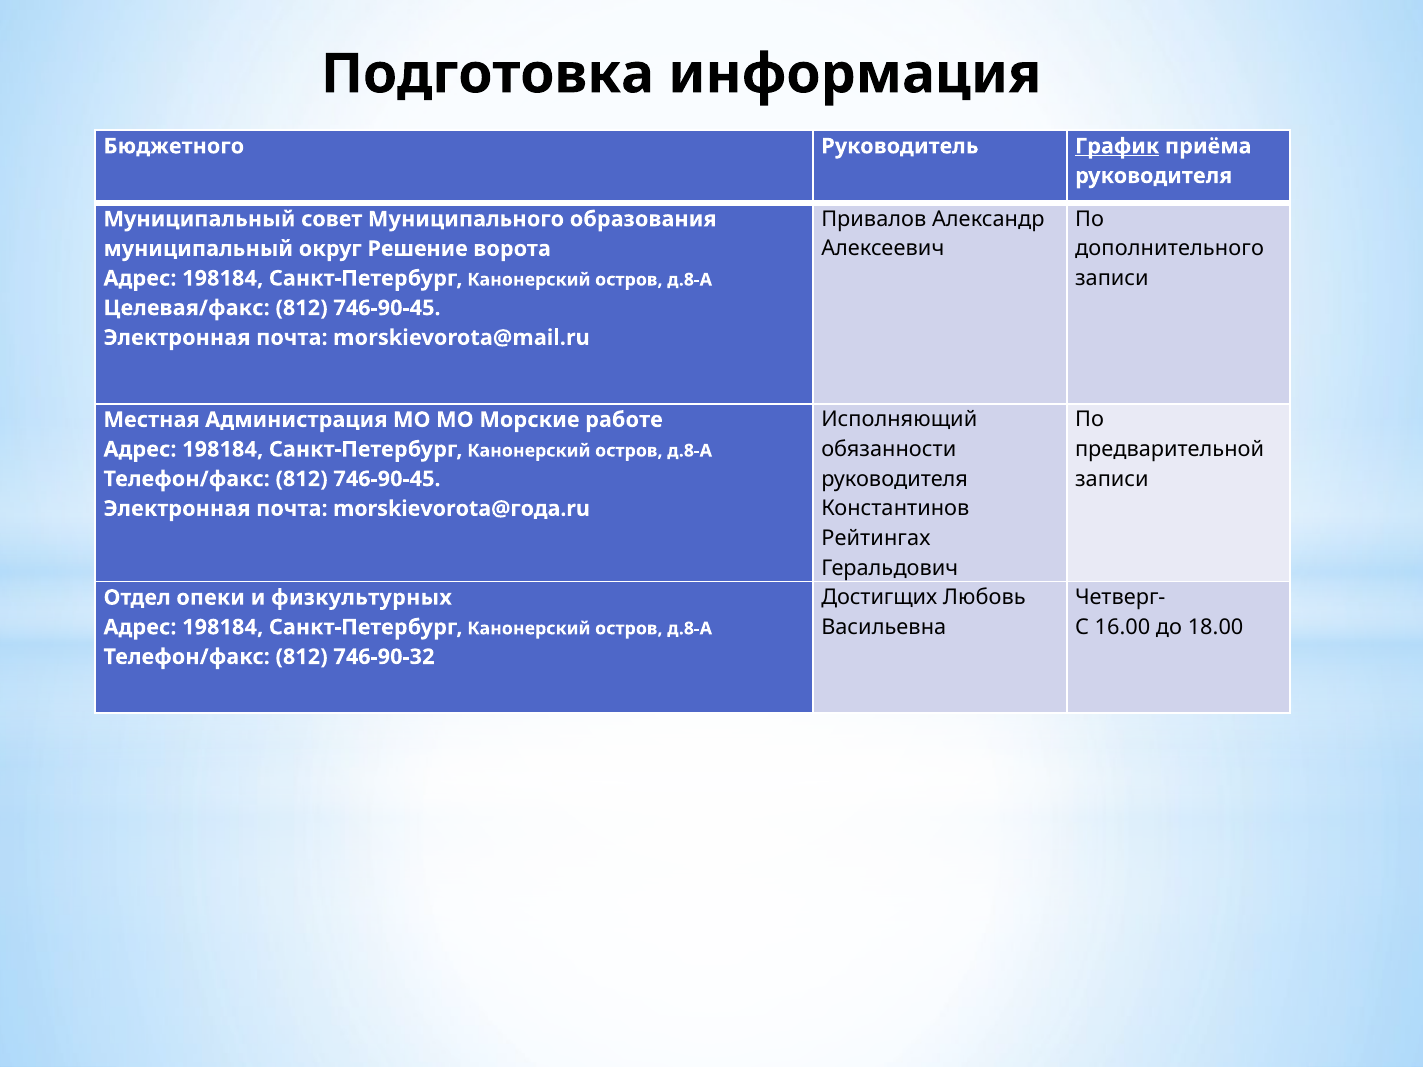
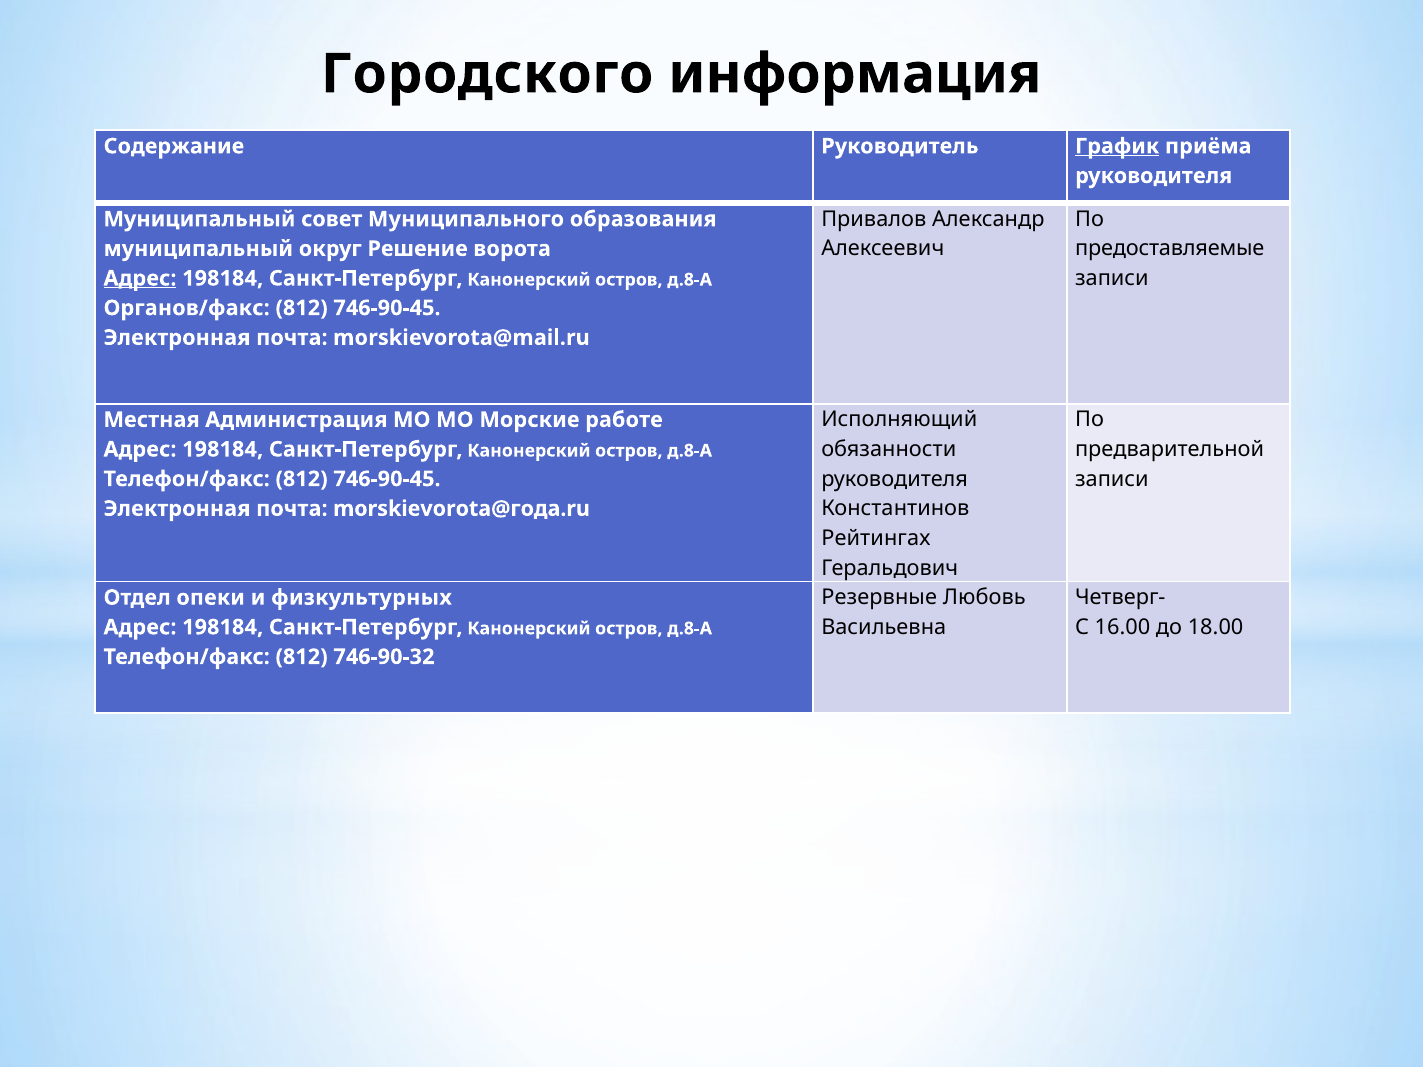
Подготовка: Подготовка -> Городского
Бюджетного: Бюджетного -> Содержание
дополнительного: дополнительного -> предоставляемые
Адрес at (140, 278) underline: none -> present
Целевая/факс: Целевая/факс -> Органов/факс
Достигщих: Достигщих -> Резервные
